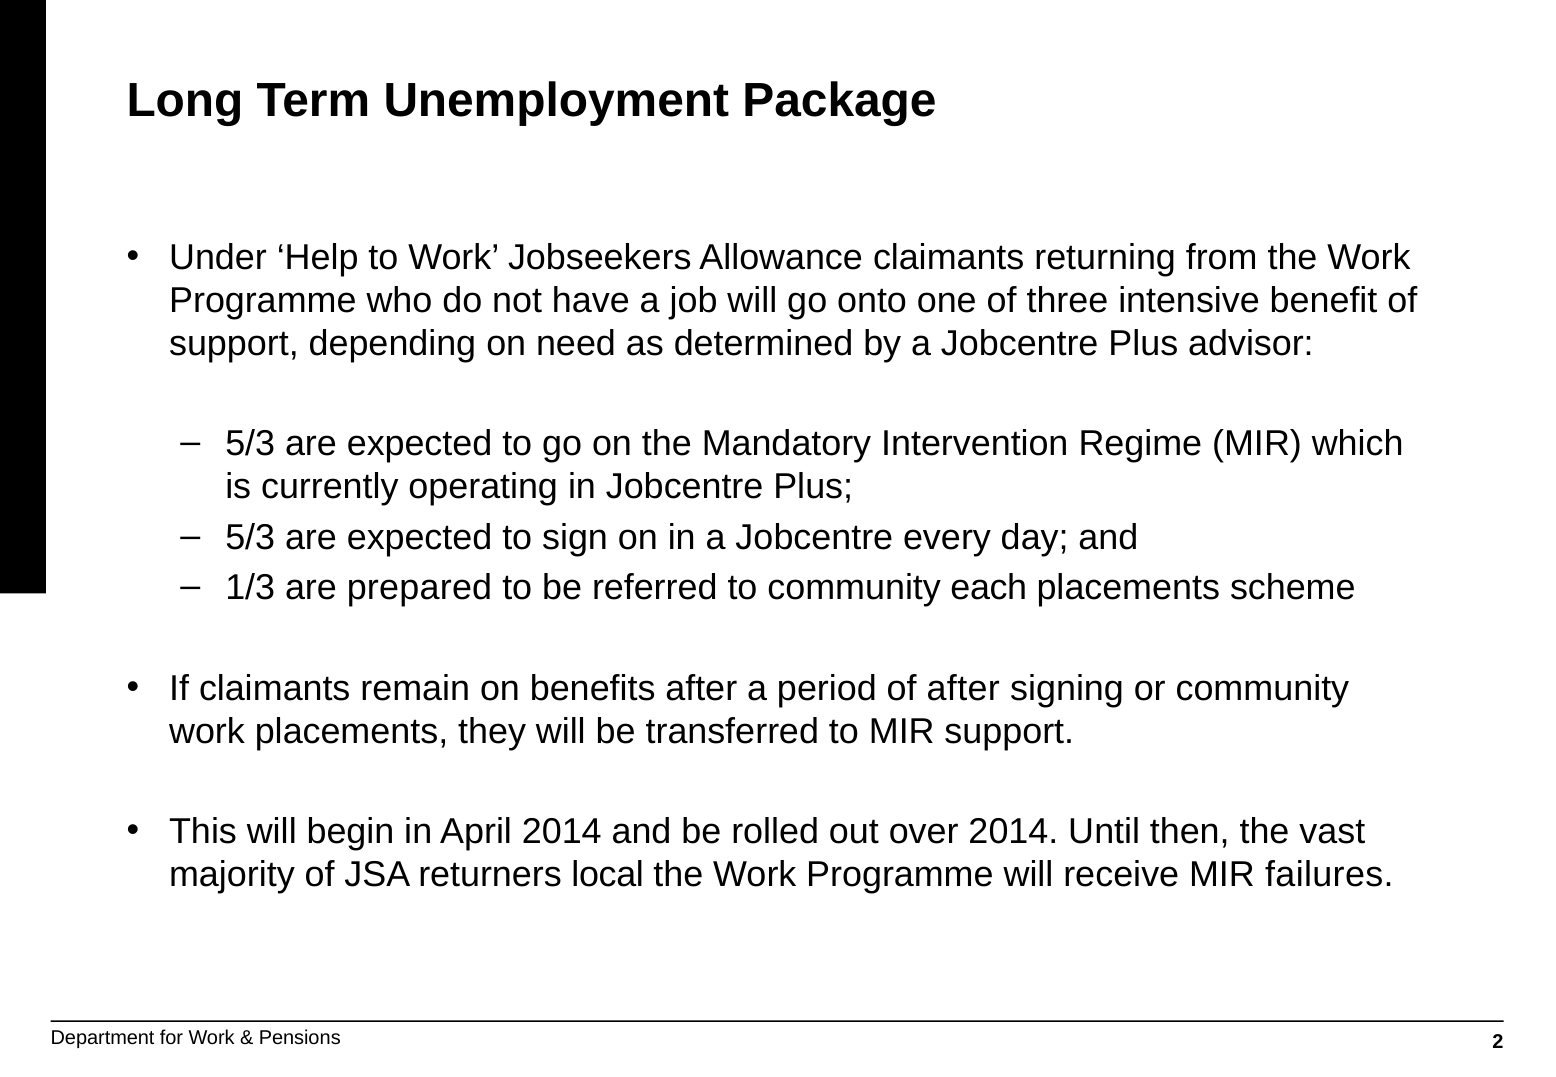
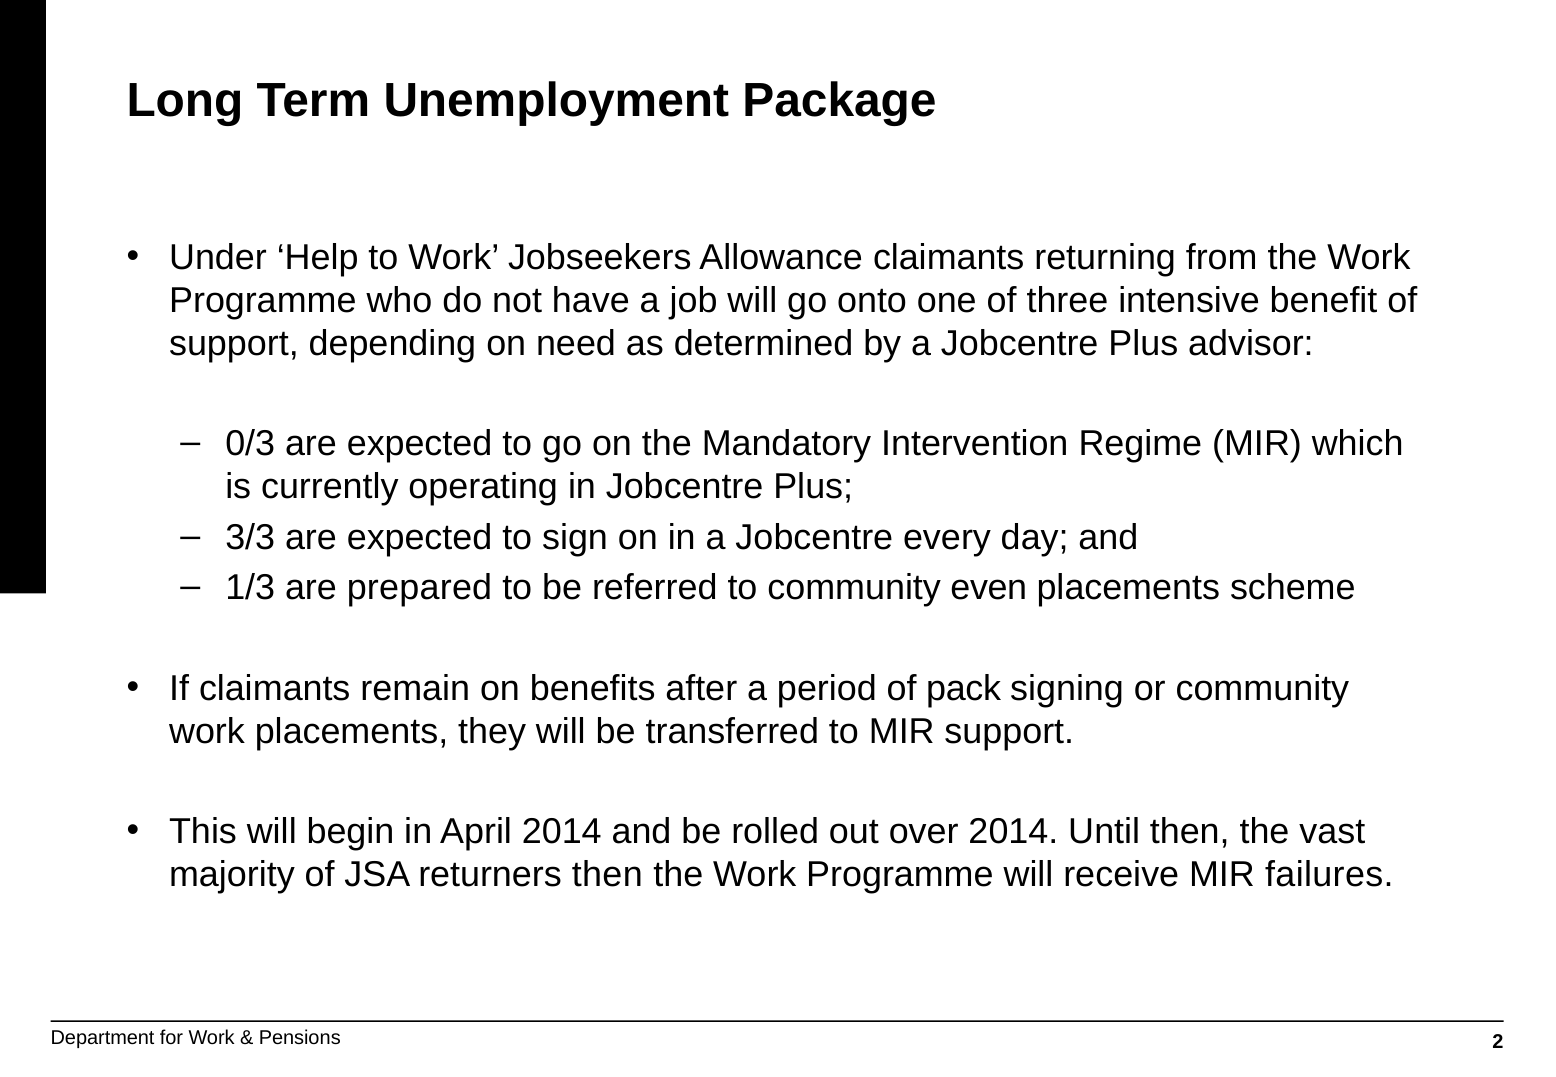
5/3 at (250, 444): 5/3 -> 0/3
5/3 at (250, 538): 5/3 -> 3/3
each: each -> even
of after: after -> pack
returners local: local -> then
